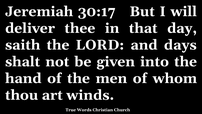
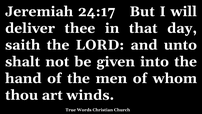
30:17: 30:17 -> 24:17
days: days -> unto
